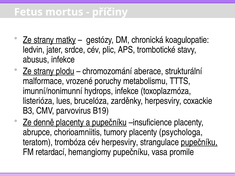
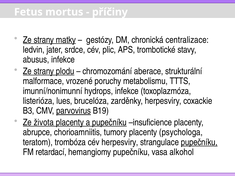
koagulopatie: koagulopatie -> centralizace
parvovirus underline: none -> present
denně: denně -> života
promile: promile -> alkohol
